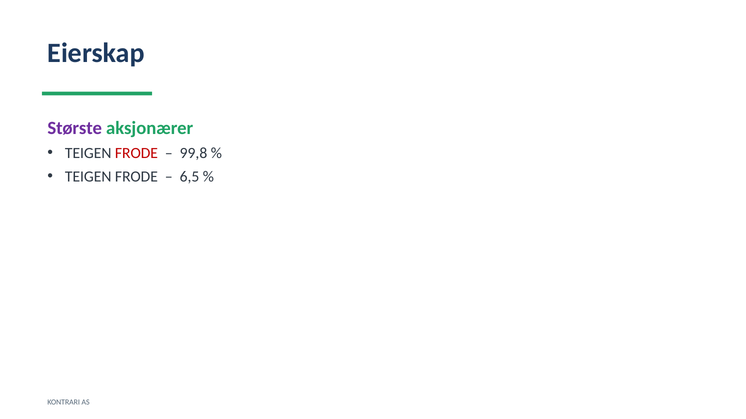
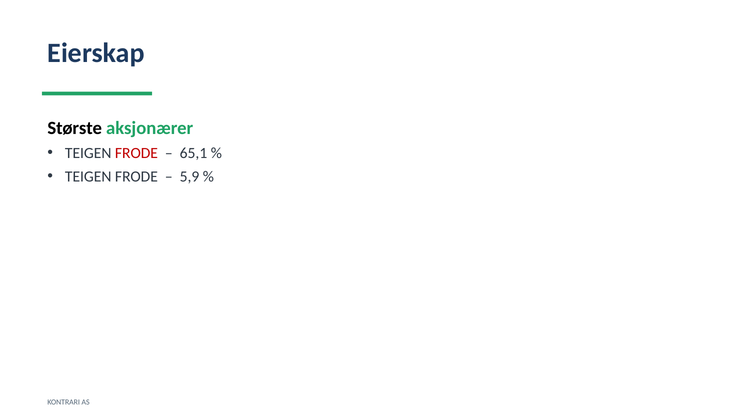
Største colour: purple -> black
99,8: 99,8 -> 65,1
6,5: 6,5 -> 5,9
